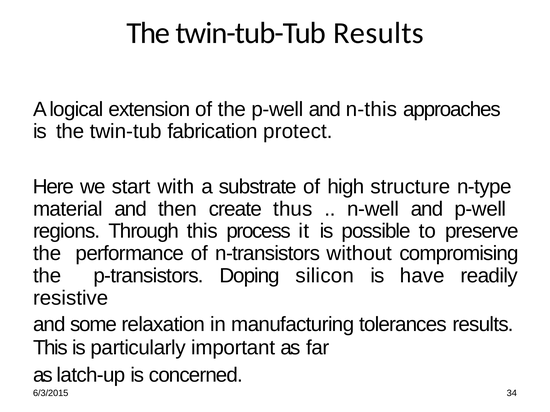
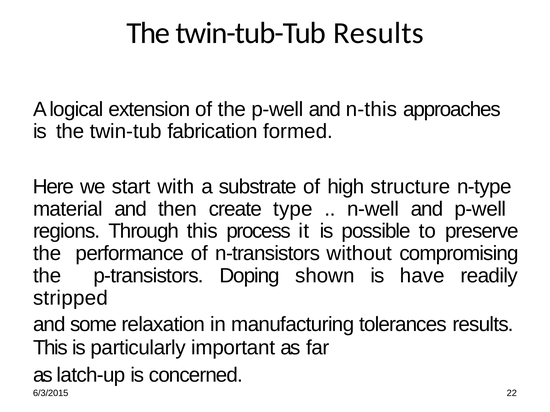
protect: protect -> formed
thus: thus -> type
silicon: silicon -> shown
resistive: resistive -> stripped
34: 34 -> 22
